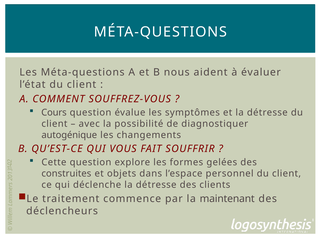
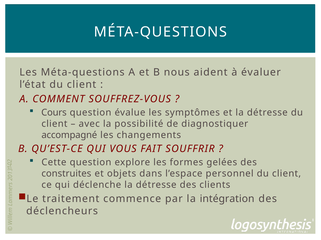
autogénique: autogénique -> accompagné
maintenant: maintenant -> intégration
